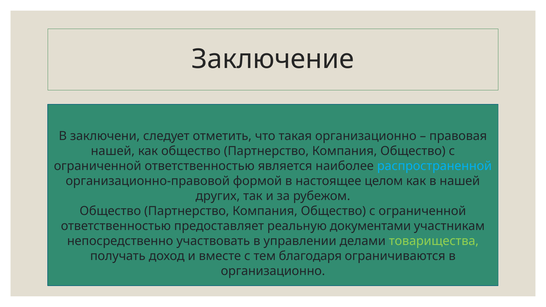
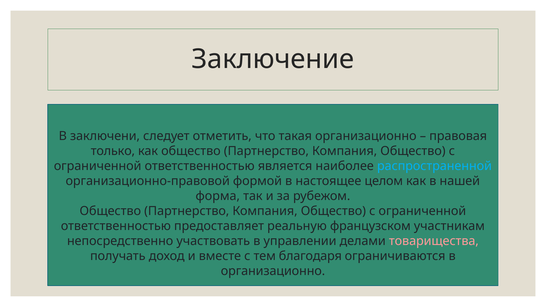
нашей at (113, 151): нашей -> только
других: других -> форма
документами: документами -> французском
товарищества colour: light green -> pink
